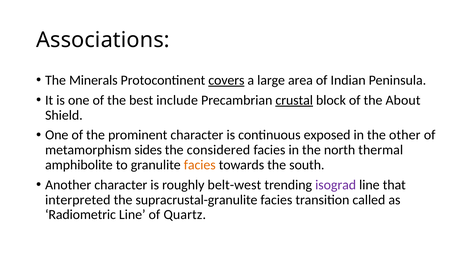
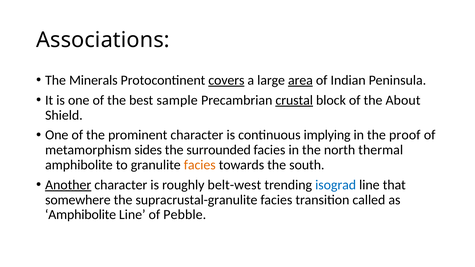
area underline: none -> present
include: include -> sample
exposed: exposed -> implying
other: other -> proof
considered: considered -> surrounded
Another underline: none -> present
isograd colour: purple -> blue
interpreted: interpreted -> somewhere
Radiometric at (81, 215): Radiometric -> Amphibolite
Quartz: Quartz -> Pebble
